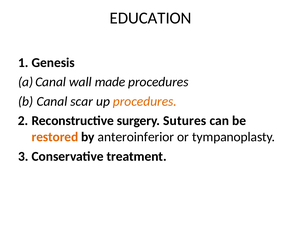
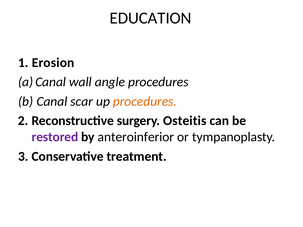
Genesis: Genesis -> Erosion
made: made -> angle
Sutures: Sutures -> Osteitis
restored colour: orange -> purple
